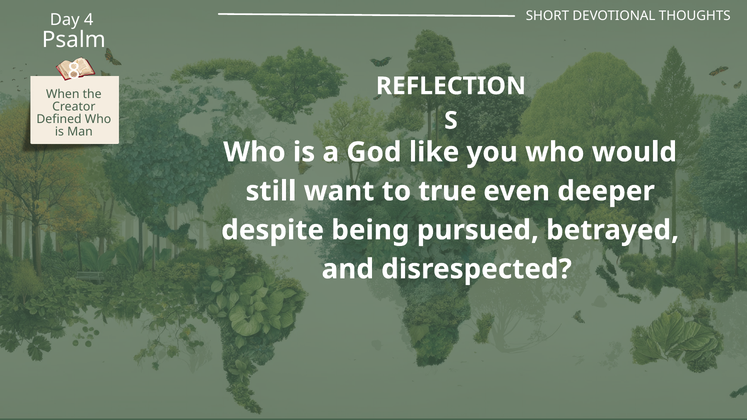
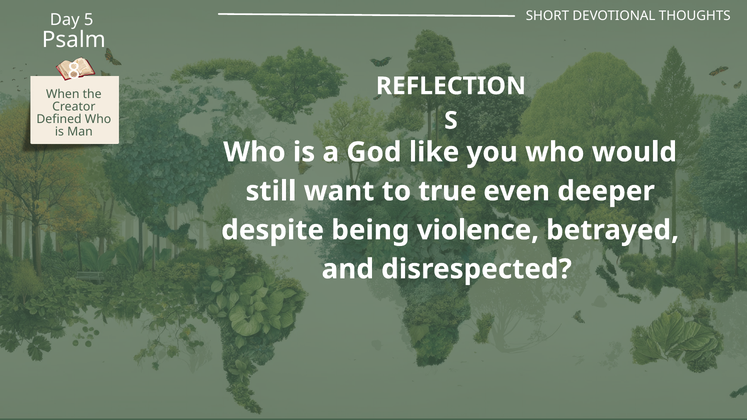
4: 4 -> 5
pursued: pursued -> violence
